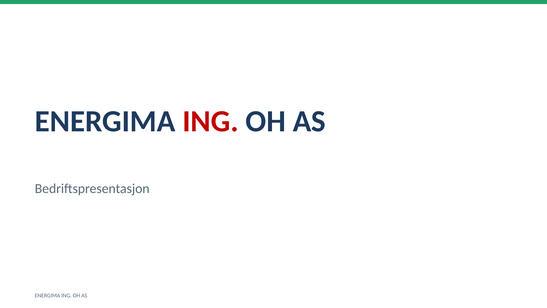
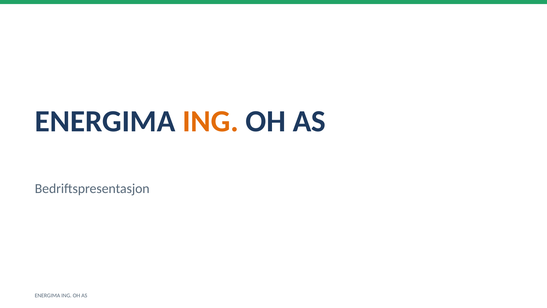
ING at (210, 121) colour: red -> orange
